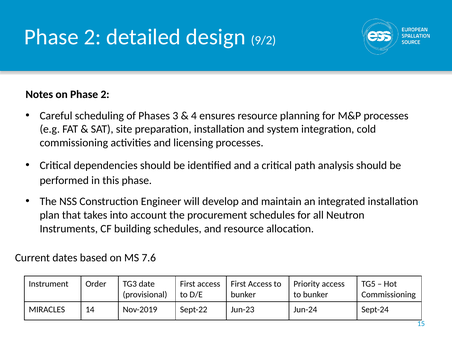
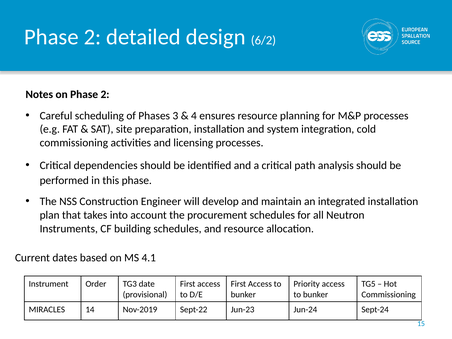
9/2: 9/2 -> 6/2
7.6: 7.6 -> 4.1
